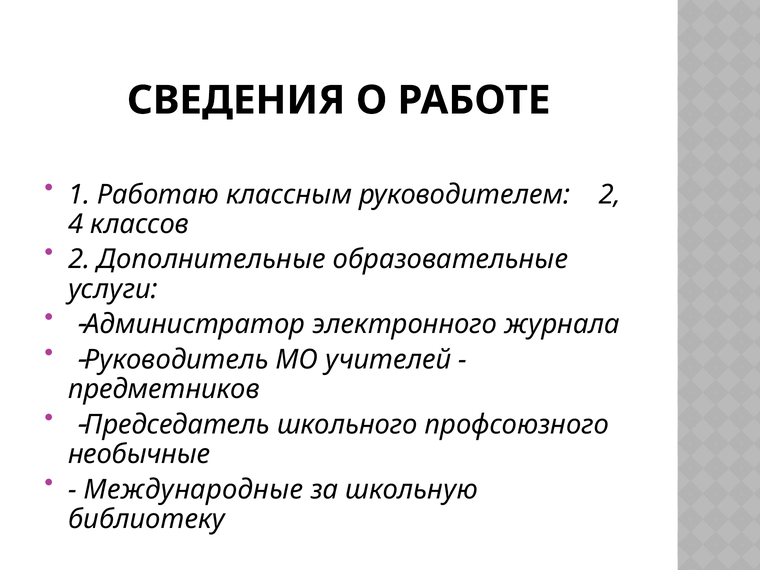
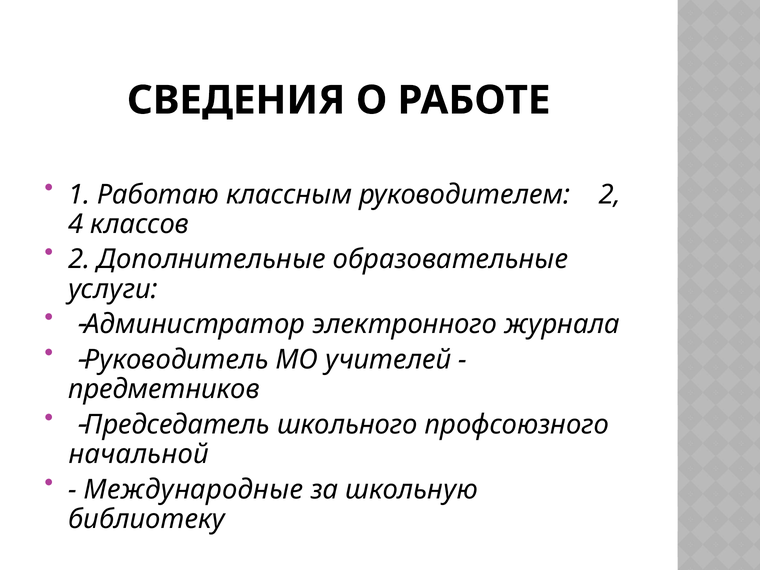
необычные: необычные -> начальной
